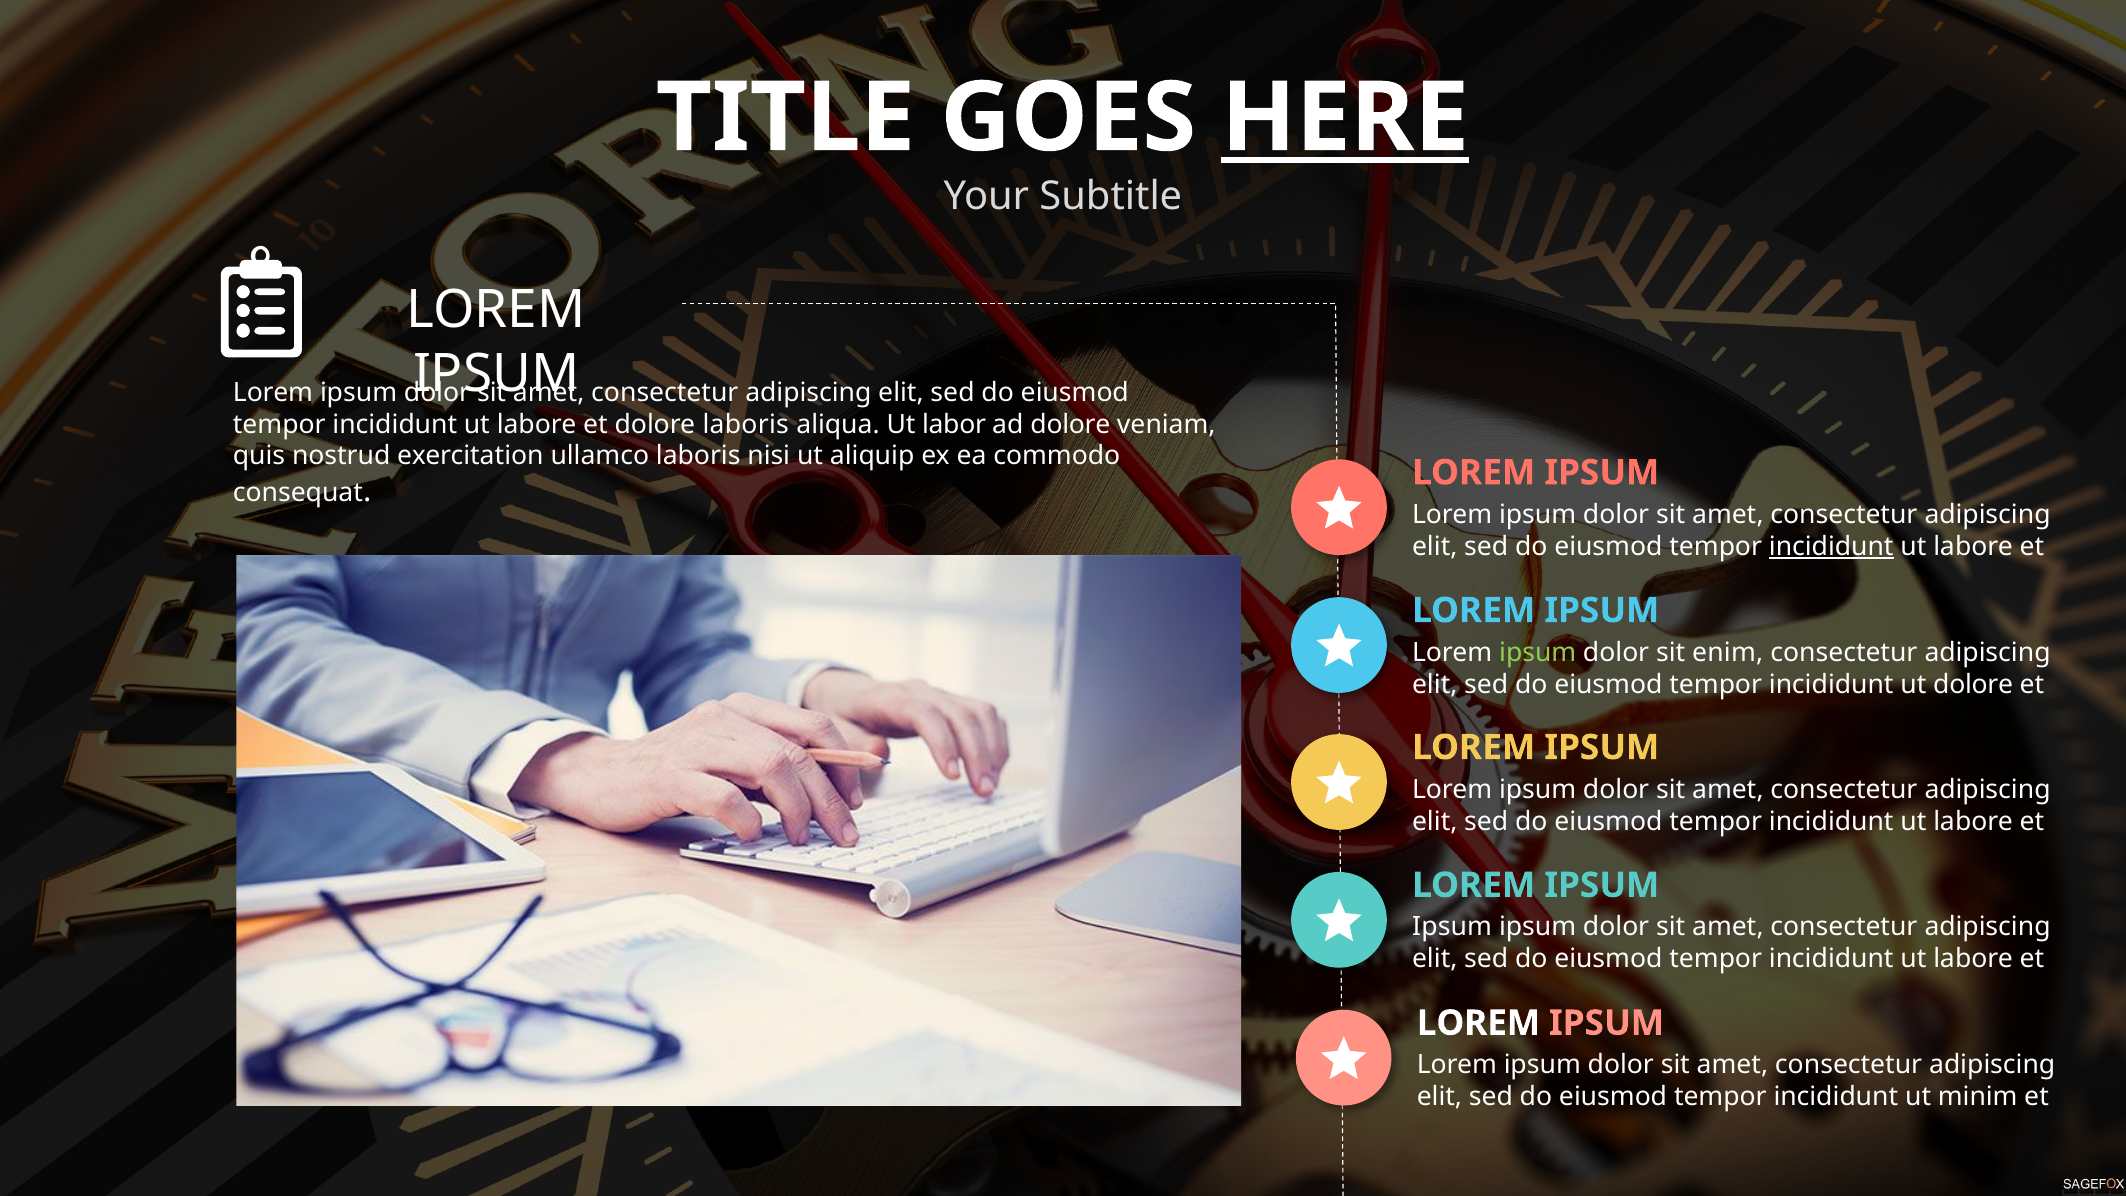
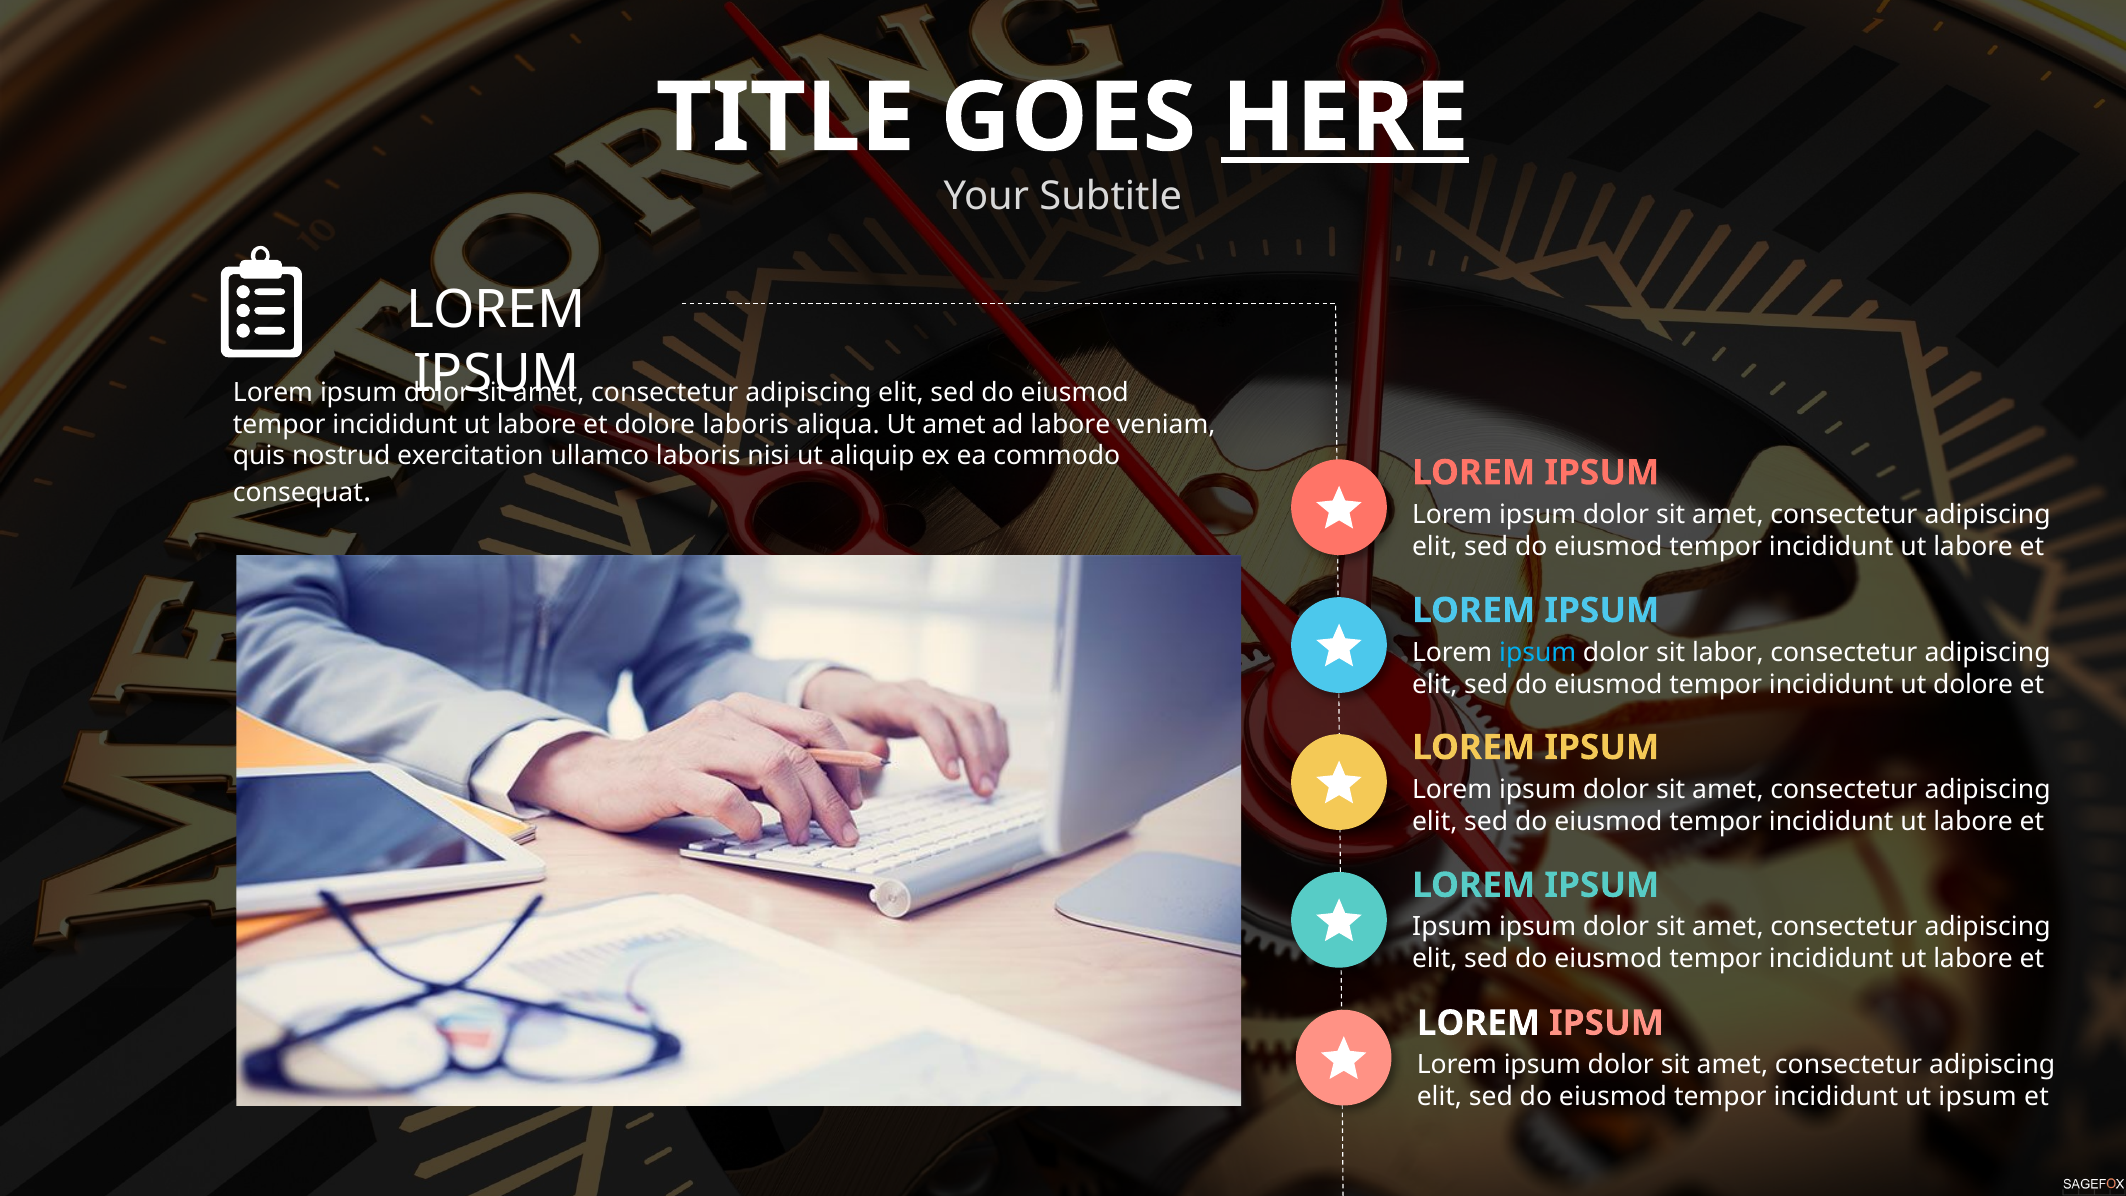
Ut labor: labor -> amet
ad dolore: dolore -> labore
incididunt at (1831, 546) underline: present -> none
ipsum at (1538, 652) colour: light green -> light blue
enim: enim -> labor
ut minim: minim -> ipsum
